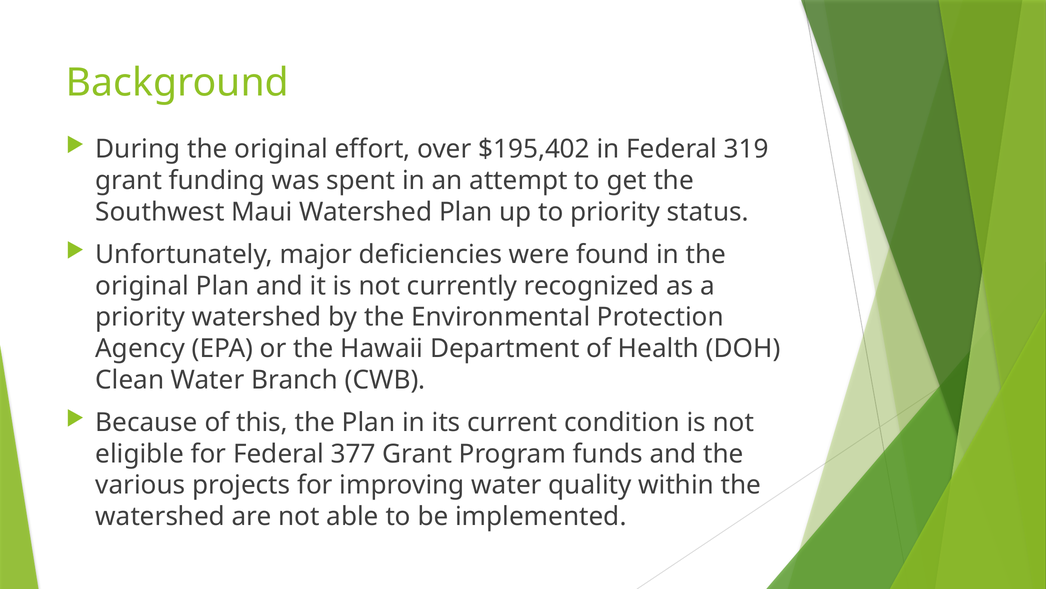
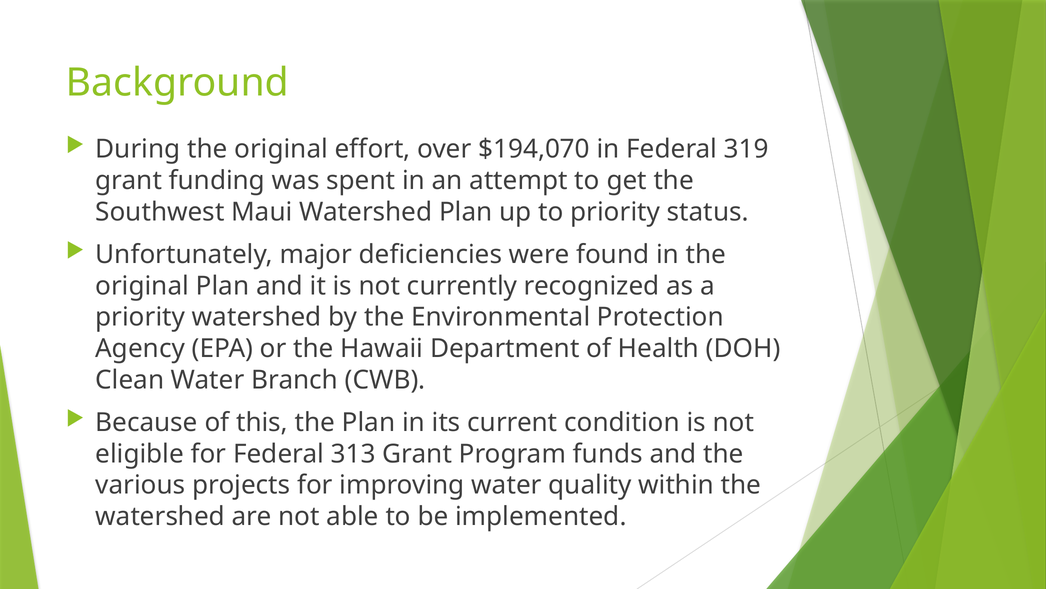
$195,402: $195,402 -> $194,070
377: 377 -> 313
